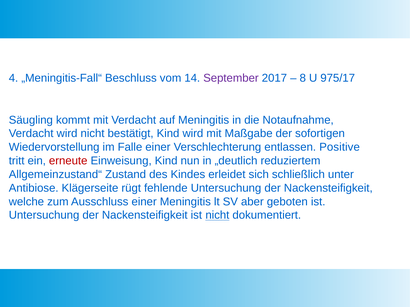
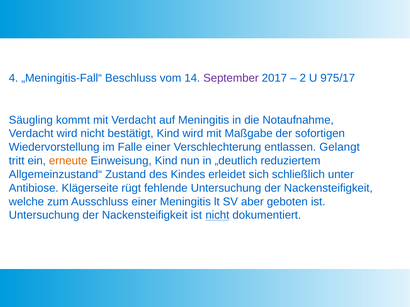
8: 8 -> 2
Positive: Positive -> Gelangt
erneute colour: red -> orange
